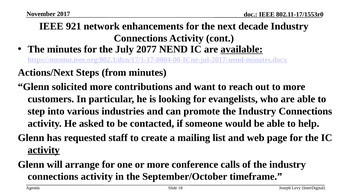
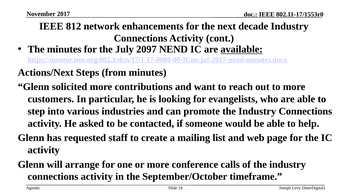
921: 921 -> 812
2077: 2077 -> 2097
activity at (44, 150) underline: present -> none
